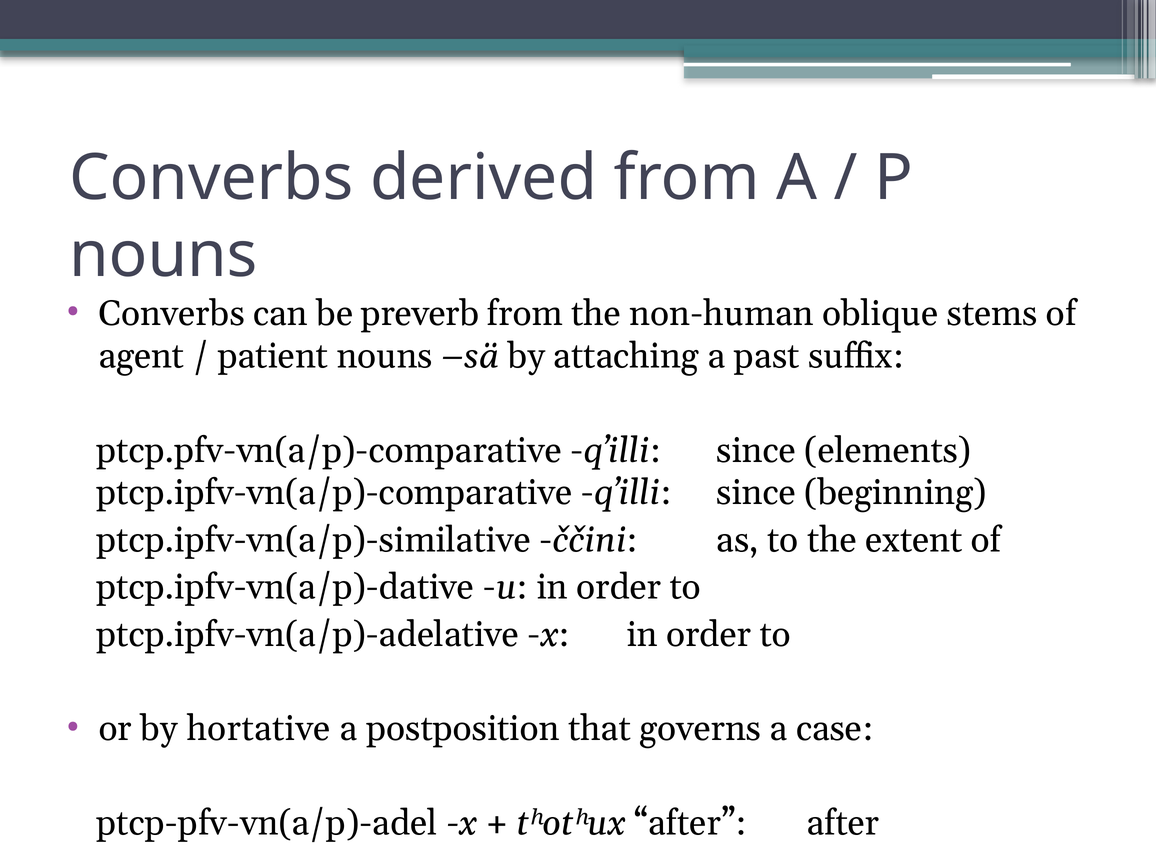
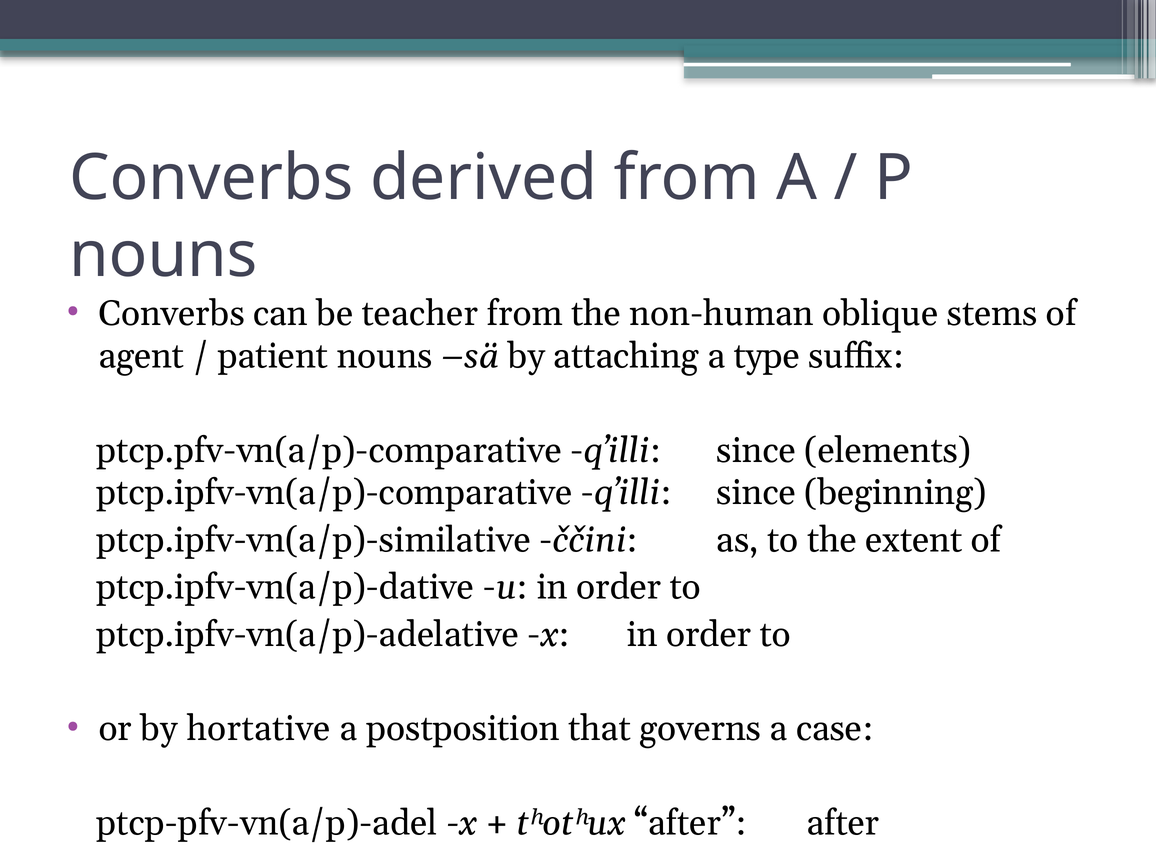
preverb: preverb -> teacher
past: past -> type
